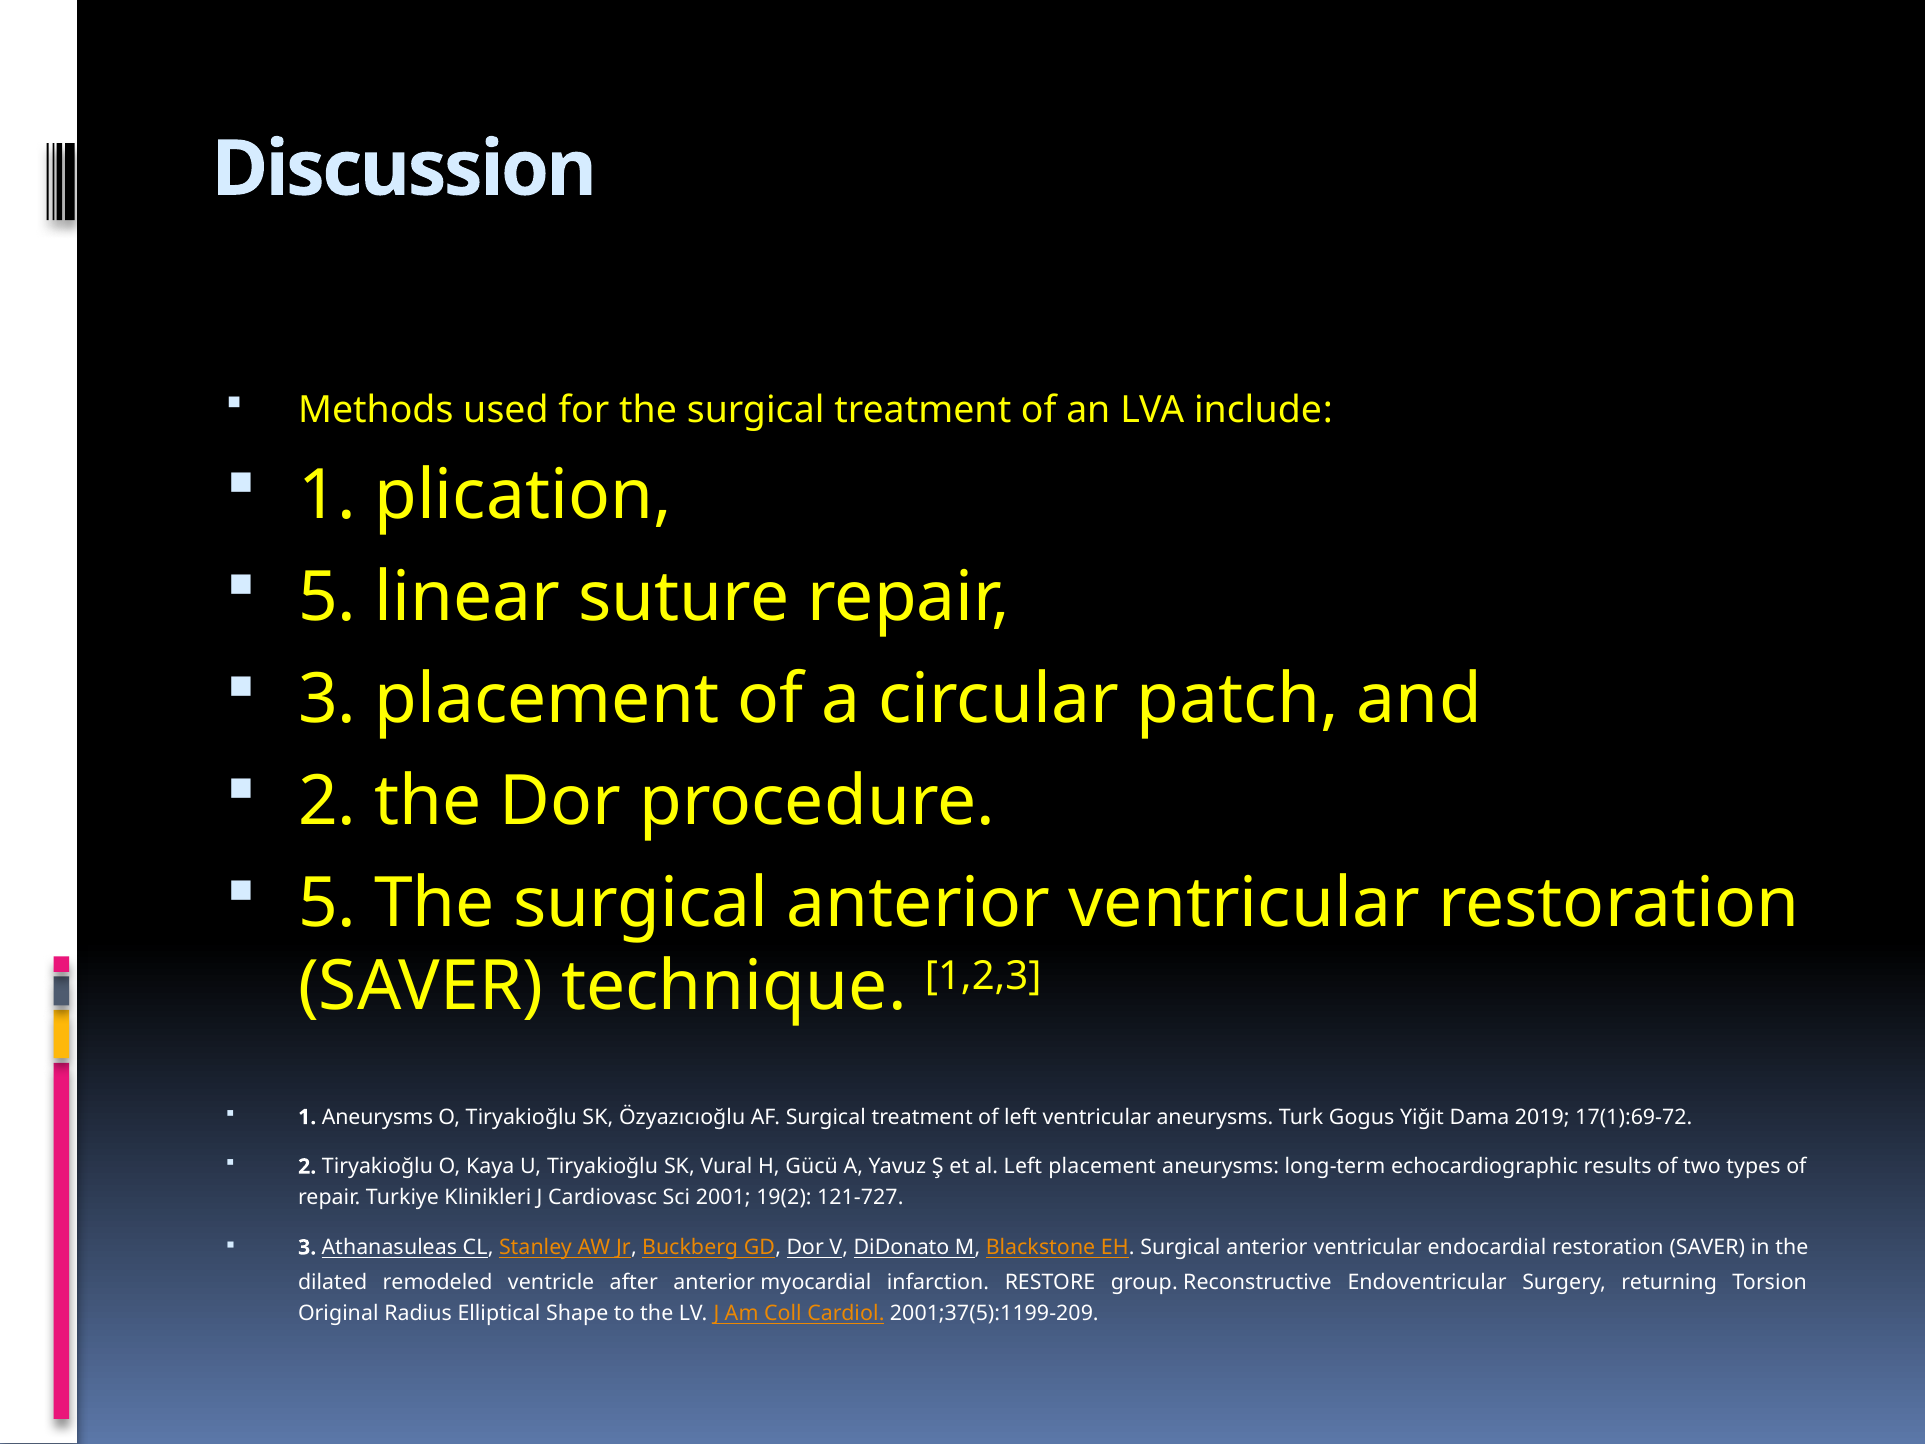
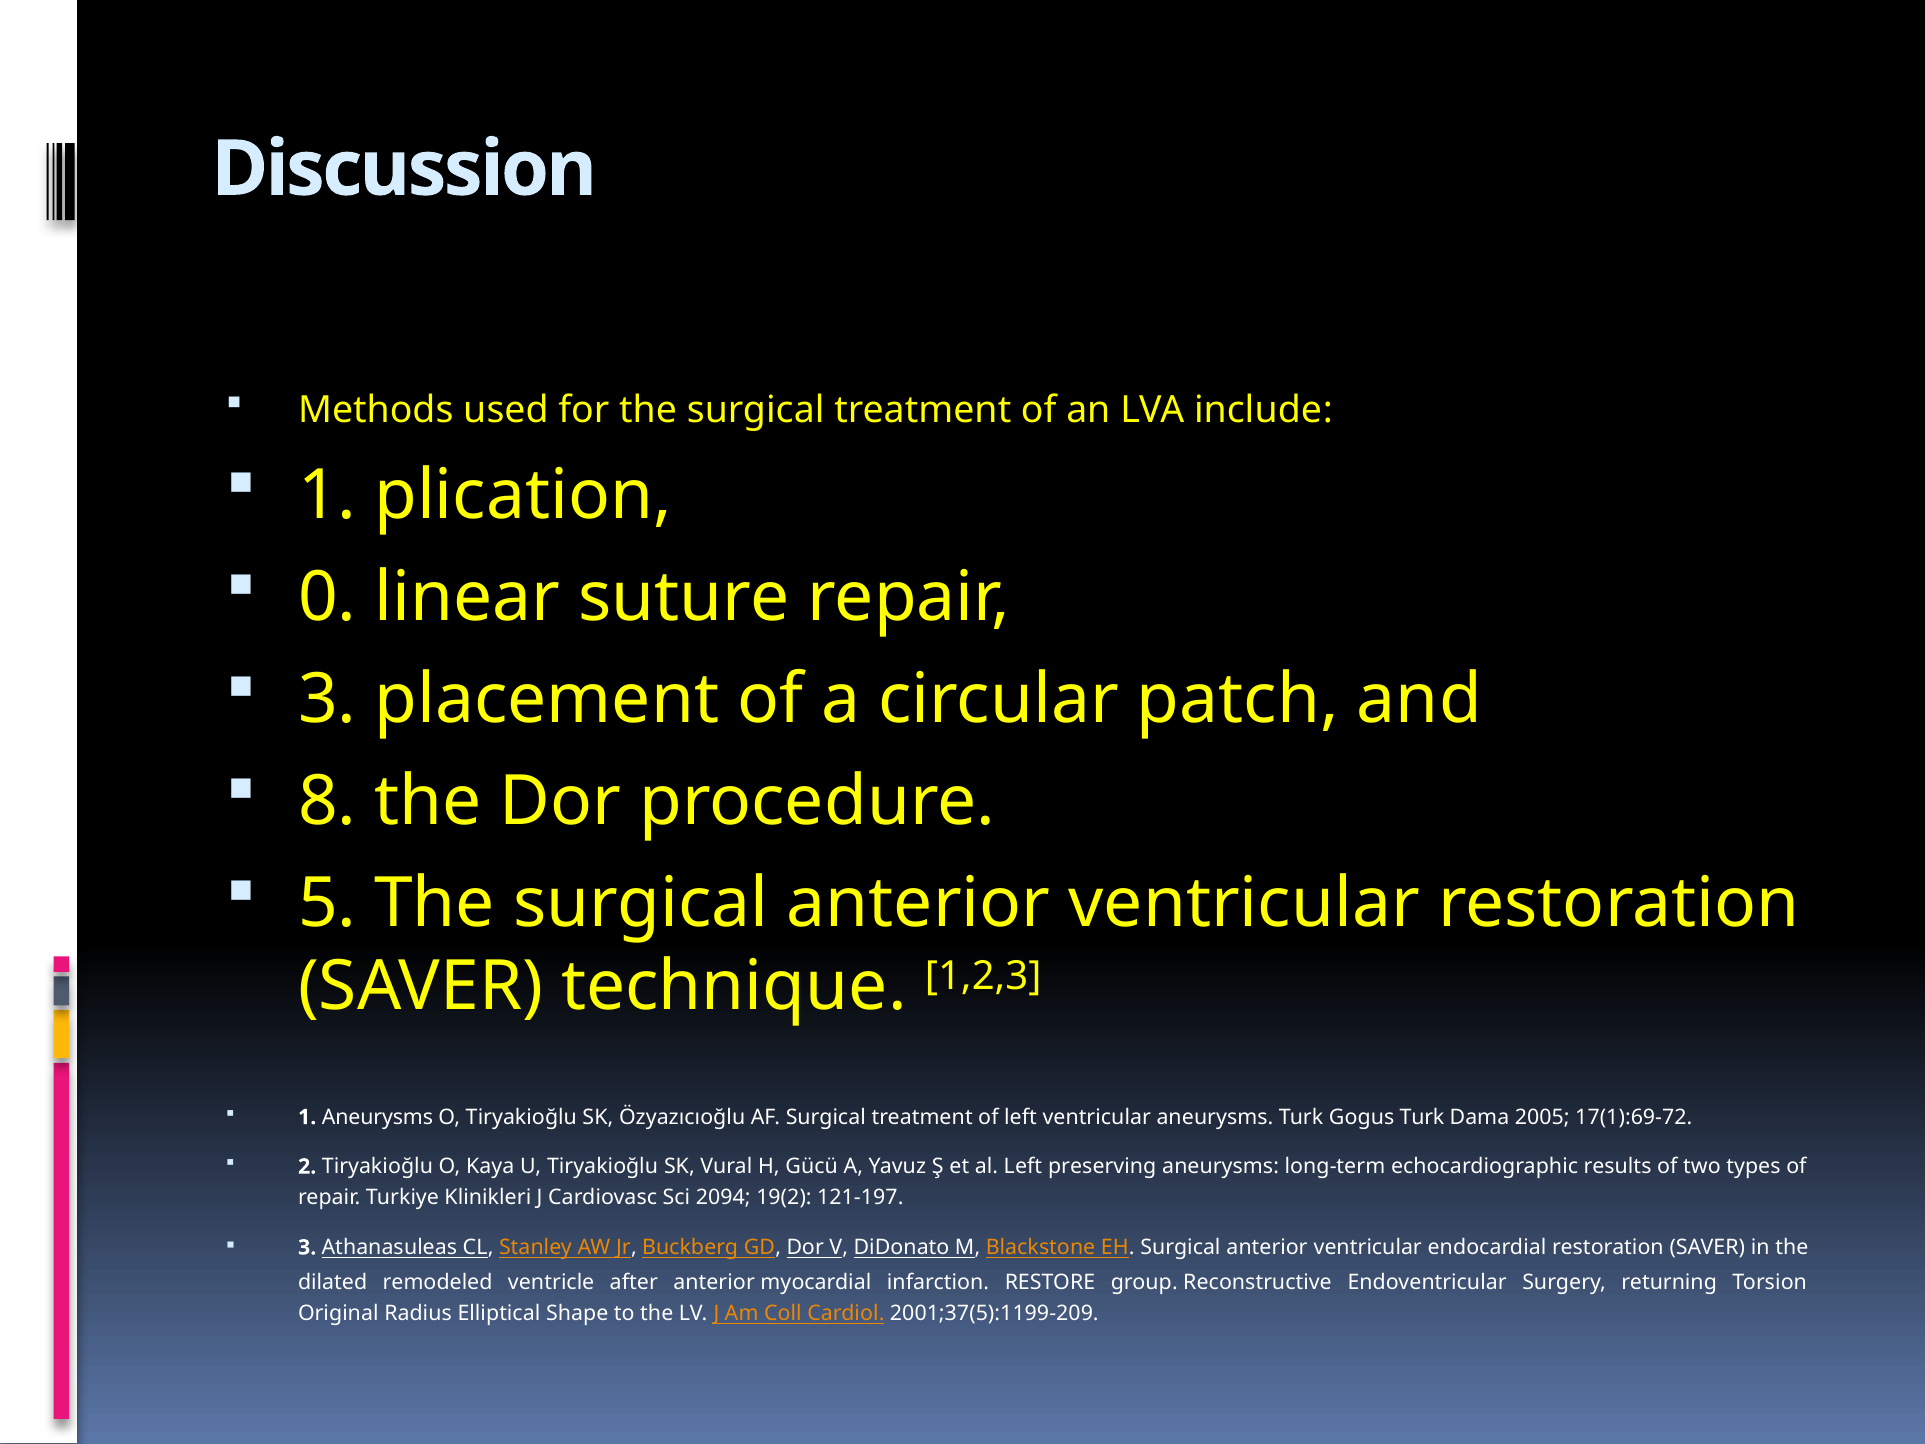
5 at (327, 597): 5 -> 0
2 at (327, 801): 2 -> 8
Gogus Yiğit: Yiğit -> Turk
2019: 2019 -> 2005
Left placement: placement -> preserving
2001: 2001 -> 2094
121-727: 121-727 -> 121-197
